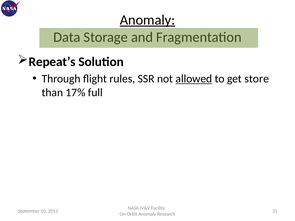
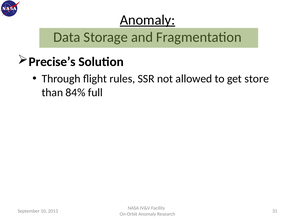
Repeat’s: Repeat’s -> Precise’s
allowed underline: present -> none
17%: 17% -> 84%
